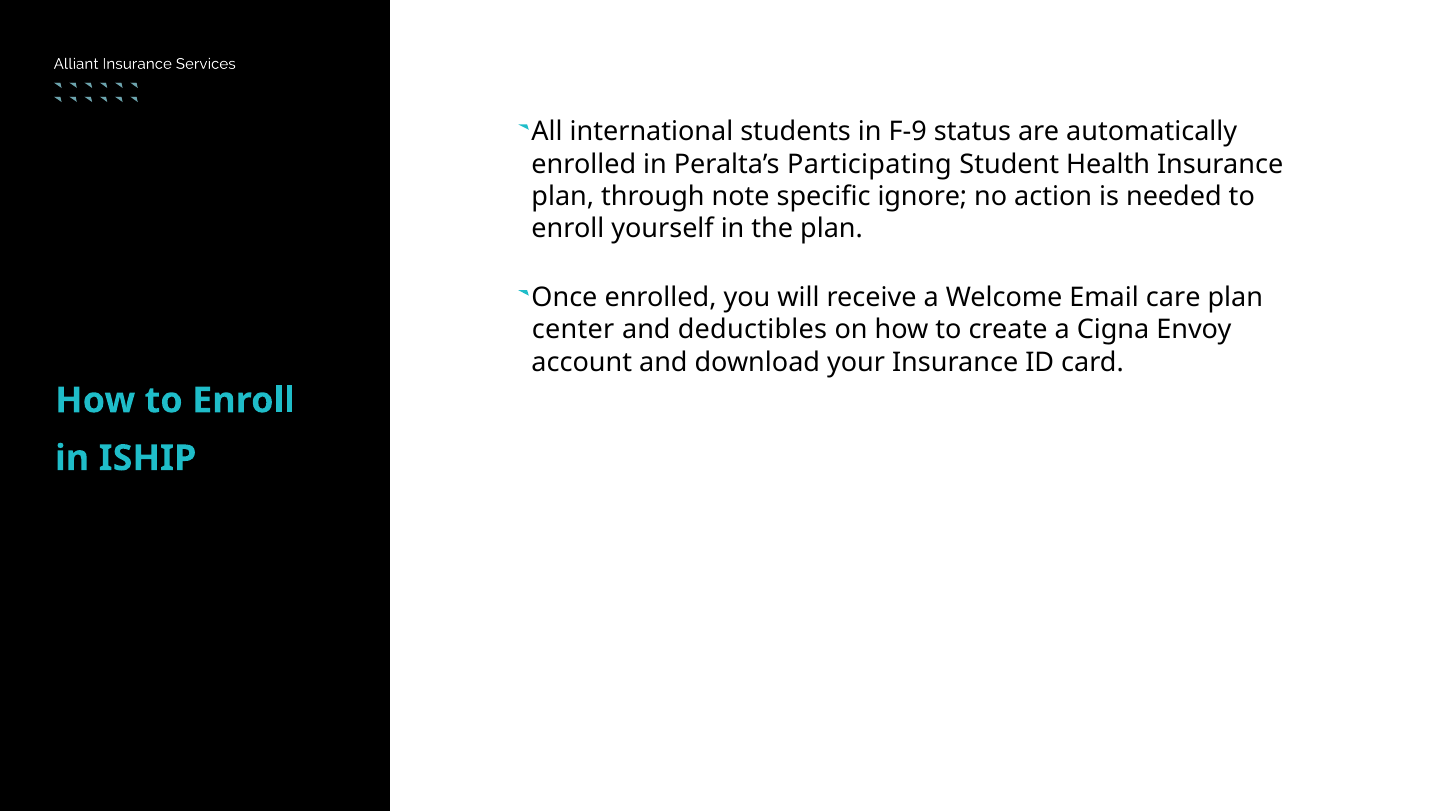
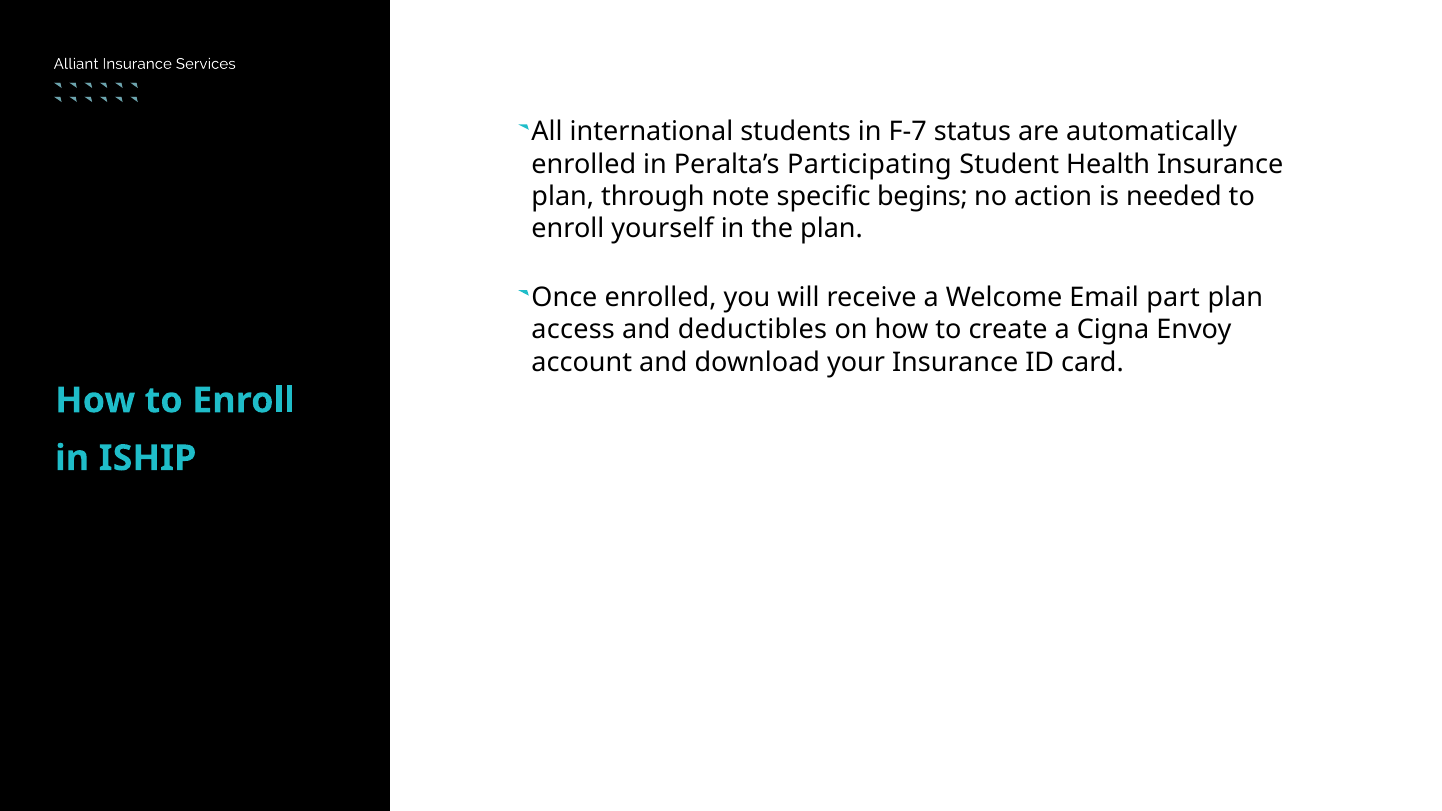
F-9: F-9 -> F-7
ignore: ignore -> begins
care: care -> part
center: center -> access
